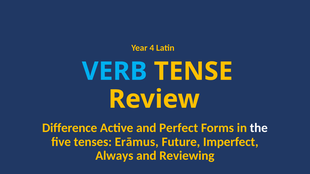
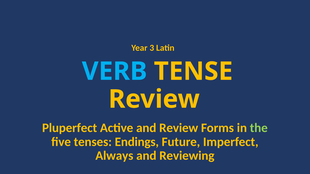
4: 4 -> 3
Difference: Difference -> Pluperfect
and Perfect: Perfect -> Review
the colour: white -> light green
Erāmus: Erāmus -> Endings
